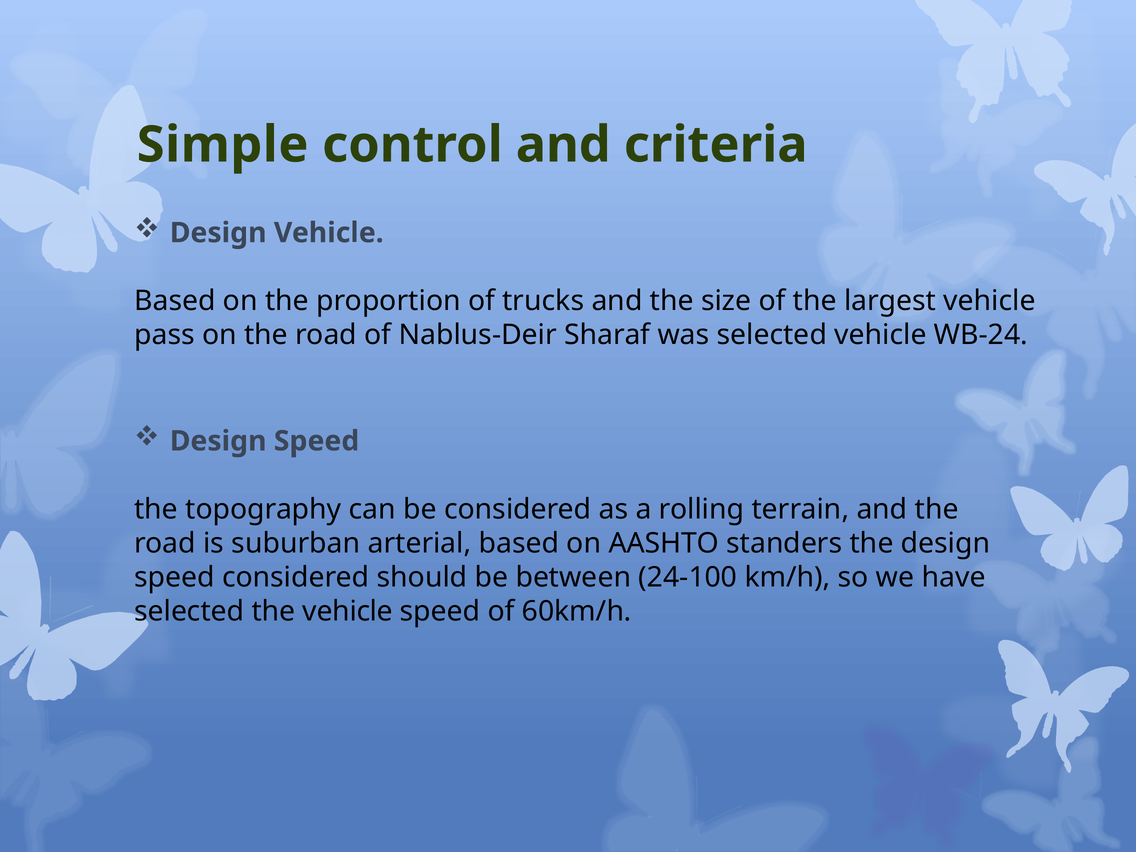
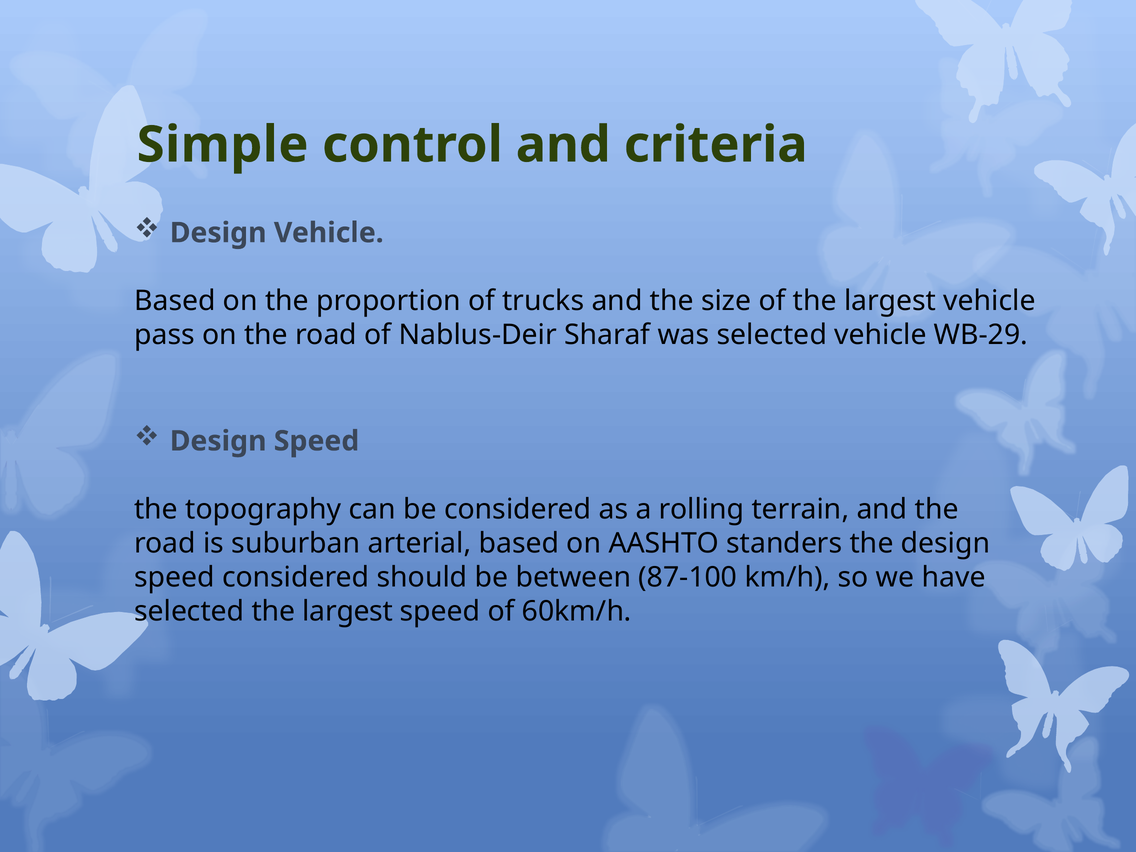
WB-24: WB-24 -> WB-29
24-100: 24-100 -> 87-100
selected the vehicle: vehicle -> largest
